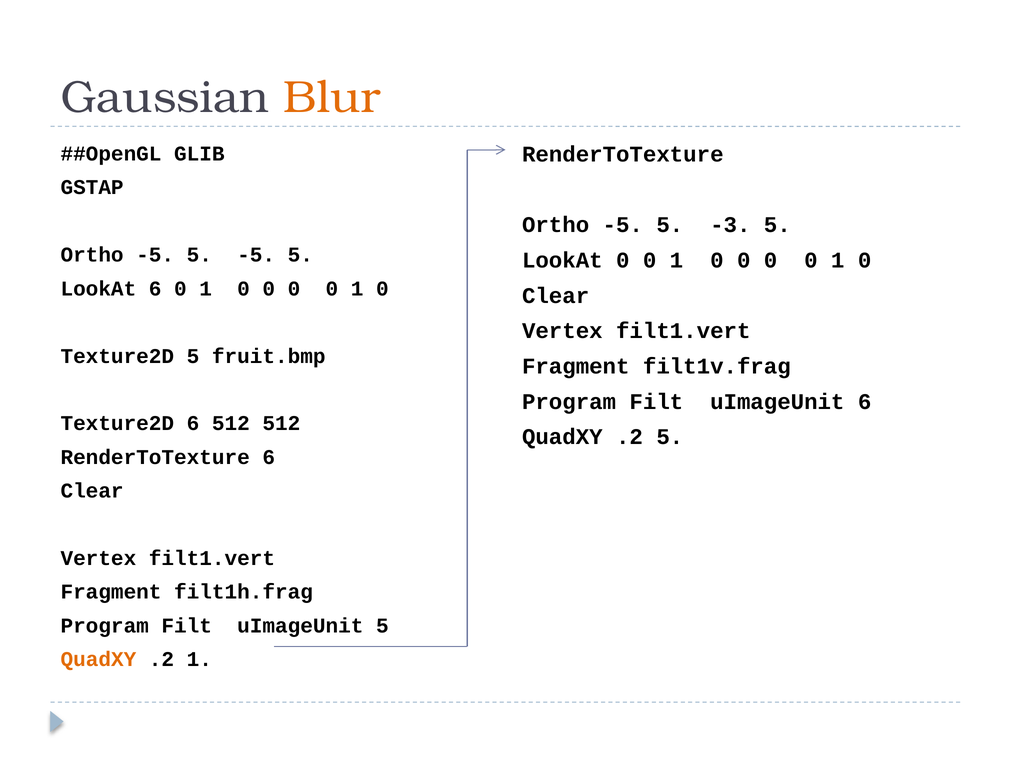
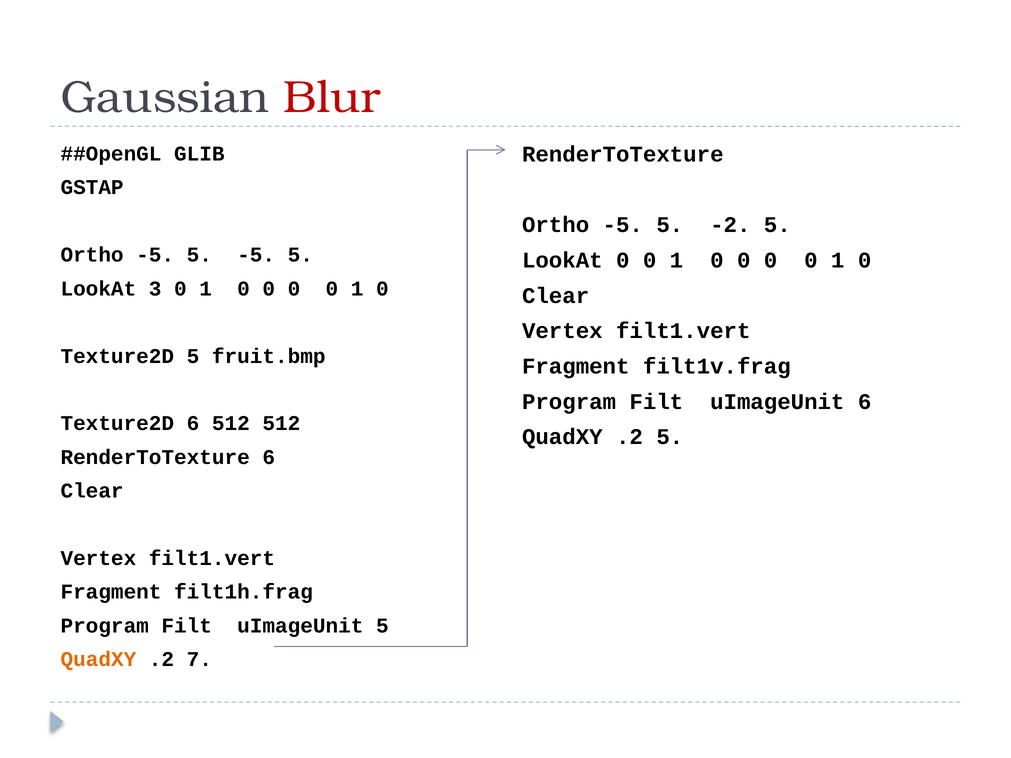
Blur colour: orange -> red
-3: -3 -> -2
LookAt 6: 6 -> 3
.2 1: 1 -> 7
